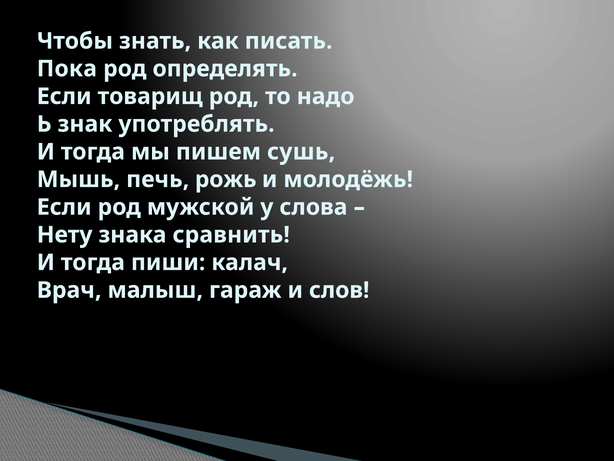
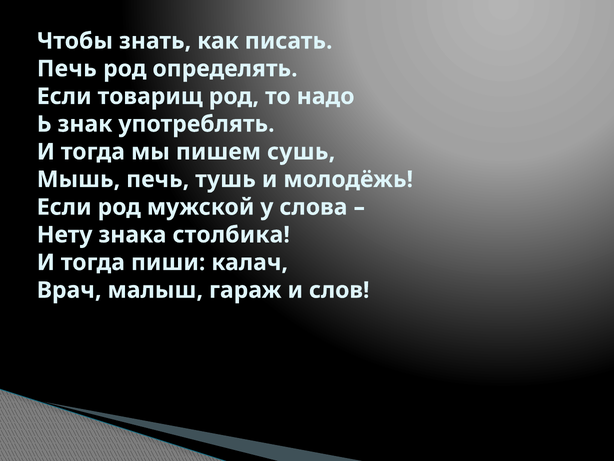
Пока at (67, 69): Пока -> Печь
рожь: рожь -> тушь
сравнить: сравнить -> столбика
